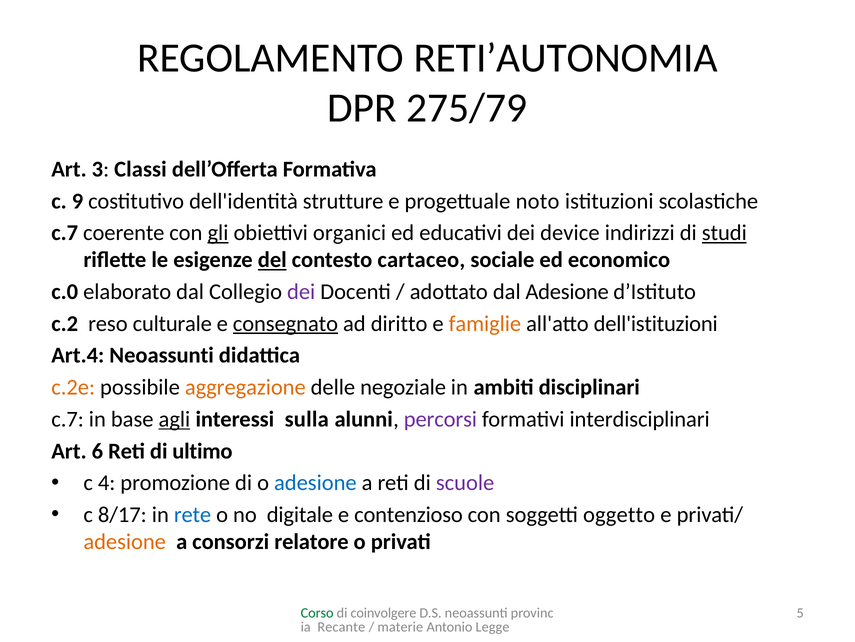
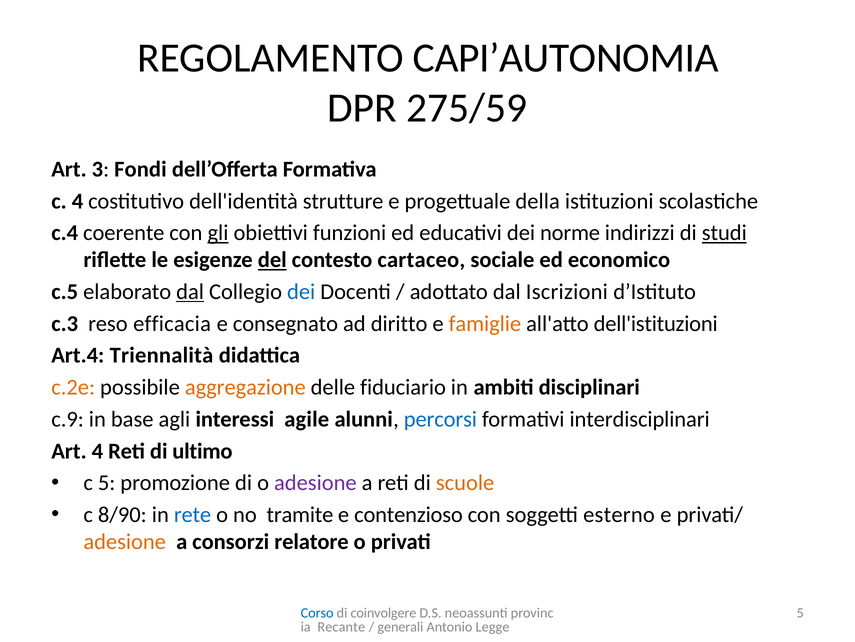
RETI’AUTONOMIA: RETI’AUTONOMIA -> CAPI’AUTONOMIA
275/79: 275/79 -> 275/59
Classi: Classi -> Fondi
c 9: 9 -> 4
noto: noto -> della
c.7 at (65, 233): c.7 -> c.4
organici: organici -> funzioni
device: device -> norme
c.0: c.0 -> c.5
dal at (190, 292) underline: none -> present
dei at (301, 292) colour: purple -> blue
dal Adesione: Adesione -> Iscrizioni
c.2: c.2 -> c.3
culturale: culturale -> efficacia
consegnato underline: present -> none
Art.4 Neoassunti: Neoassunti -> Triennalità
negoziale: negoziale -> fiduciario
c.7 at (68, 419): c.7 -> c.9
agli underline: present -> none
sulla: sulla -> agile
percorsi colour: purple -> blue
Art 6: 6 -> 4
c 4: 4 -> 5
adesione at (315, 482) colour: blue -> purple
scuole colour: purple -> orange
8/17: 8/17 -> 8/90
digitale: digitale -> tramite
oggetto: oggetto -> esterno
Corso colour: green -> blue
materie: materie -> generali
